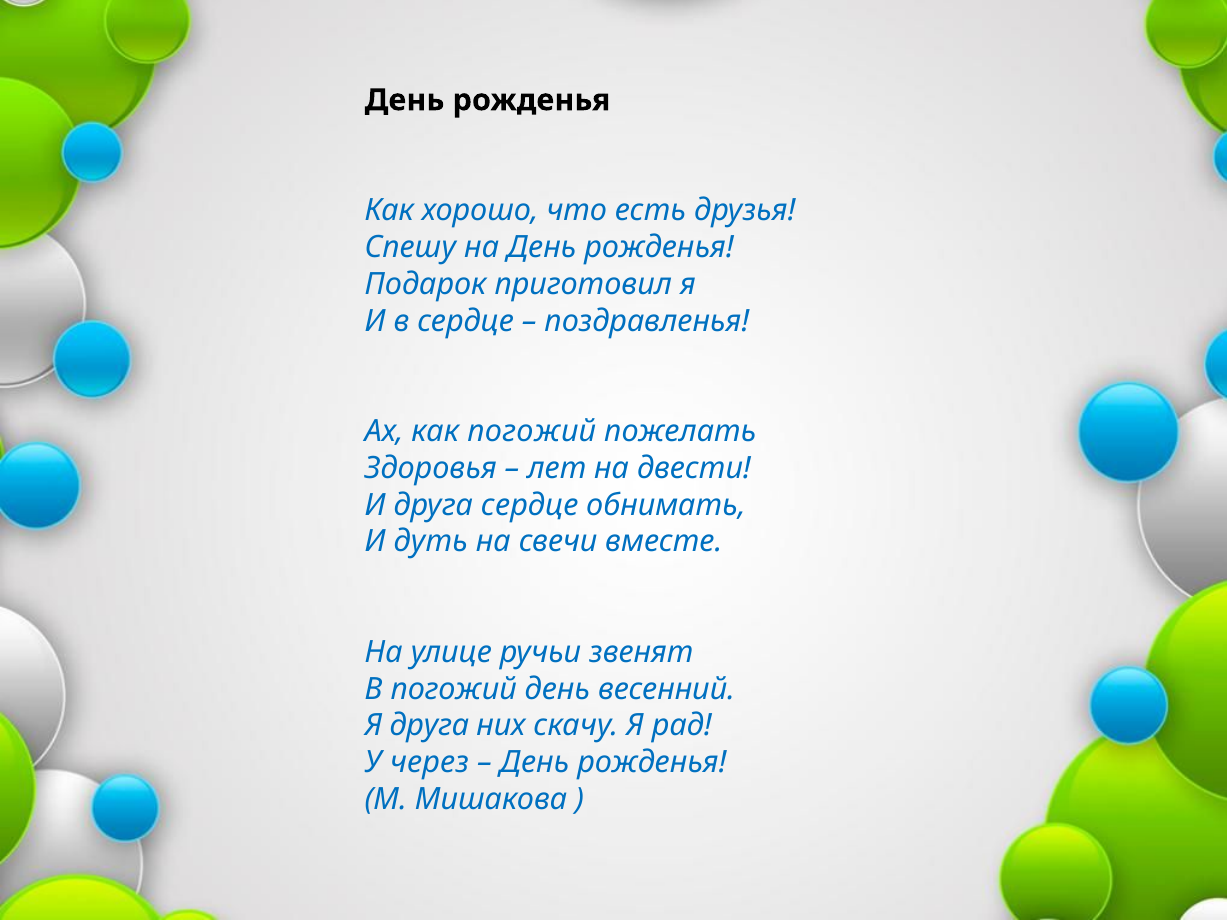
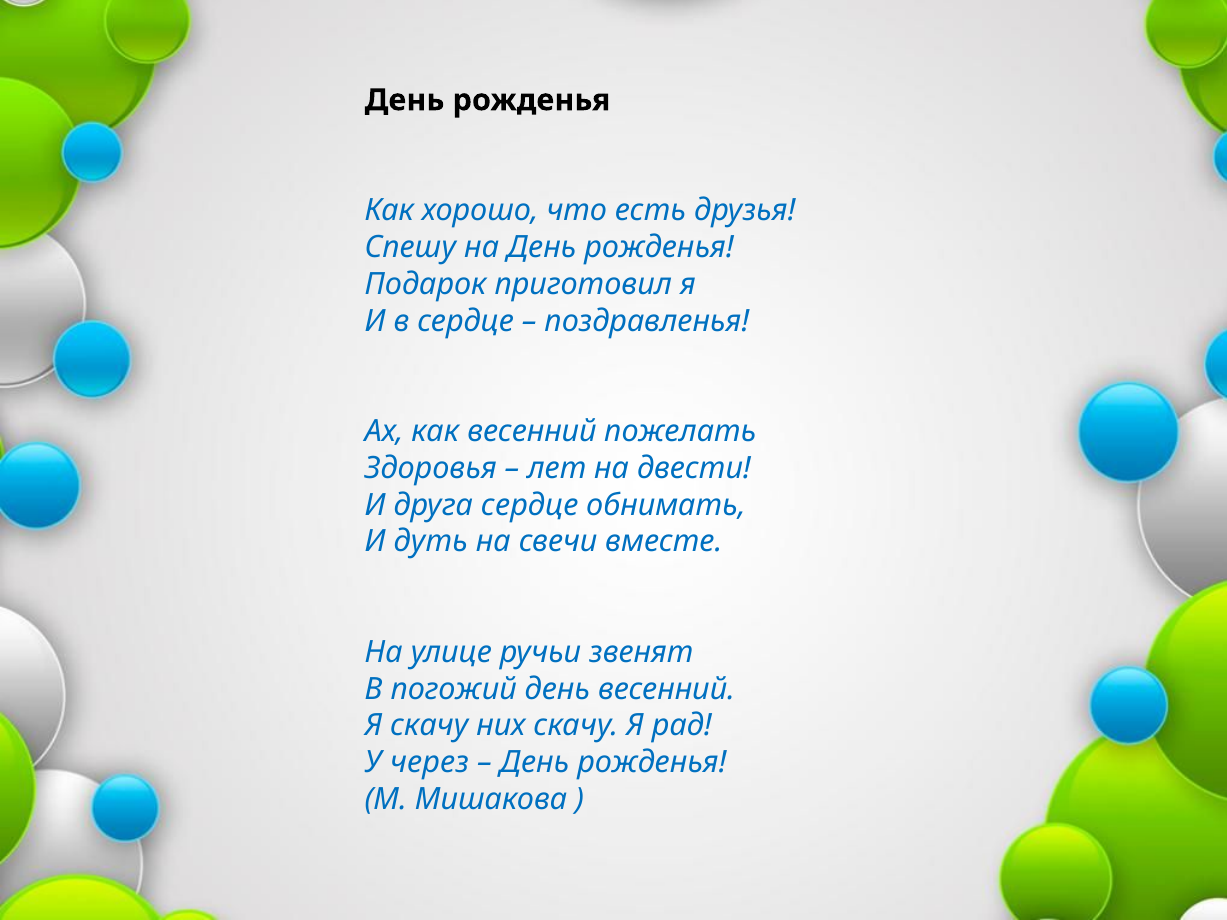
как погожий: погожий -> весенний
Я друга: друга -> скачу
